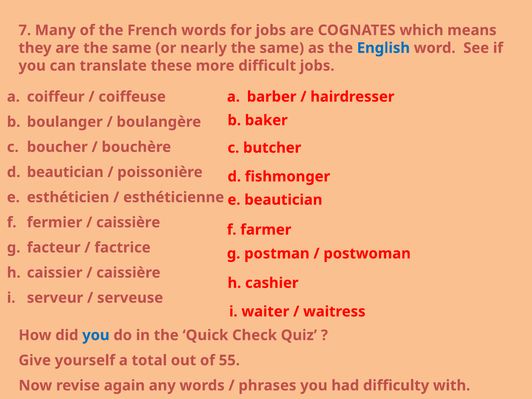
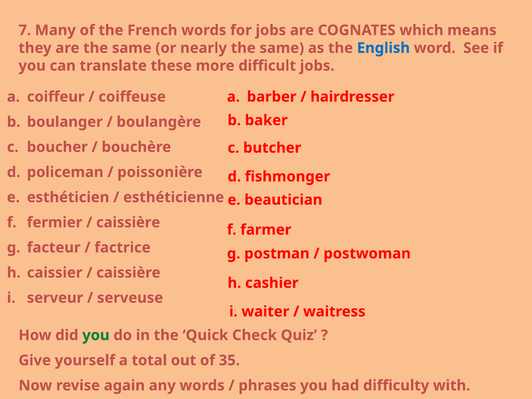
d beautician: beautician -> policeman
you at (96, 335) colour: blue -> green
55: 55 -> 35
